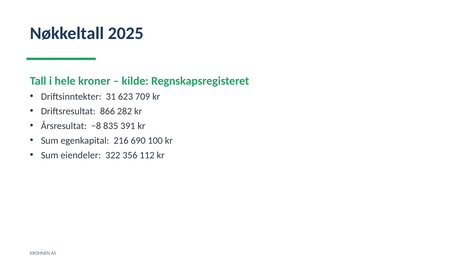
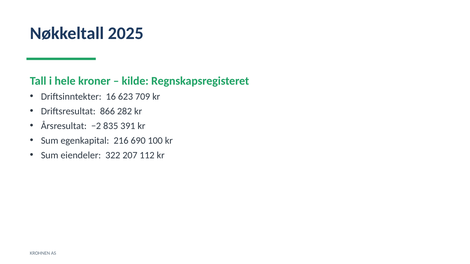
31: 31 -> 16
−8: −8 -> −2
356: 356 -> 207
